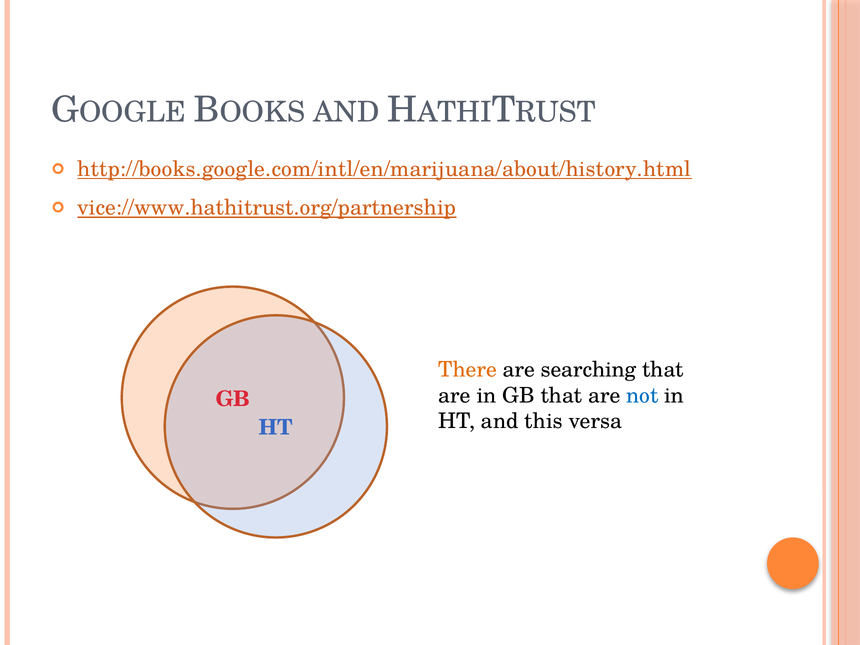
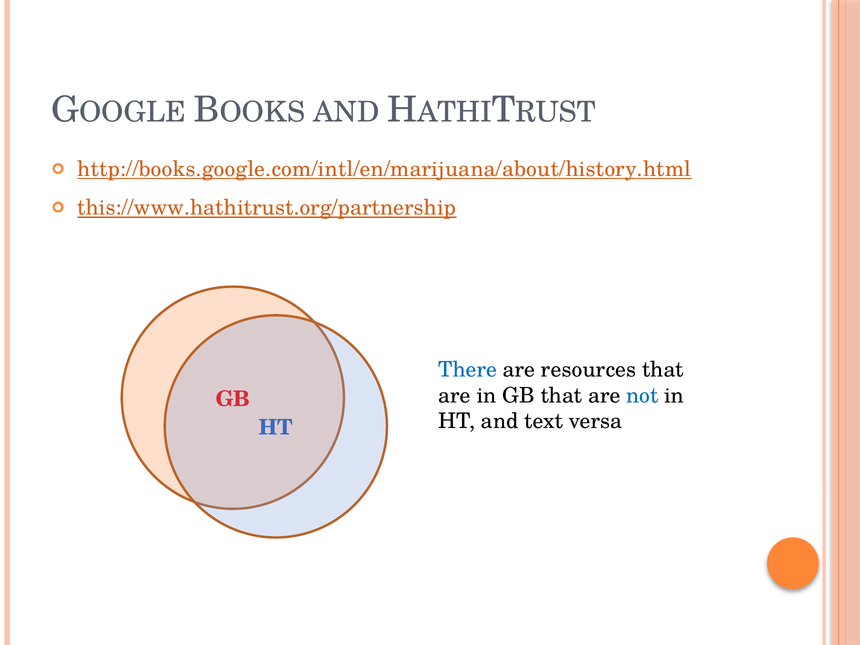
vice://www.hathitrust.org/partnership: vice://www.hathitrust.org/partnership -> this://www.hathitrust.org/partnership
There colour: orange -> blue
searching: searching -> resources
this: this -> text
